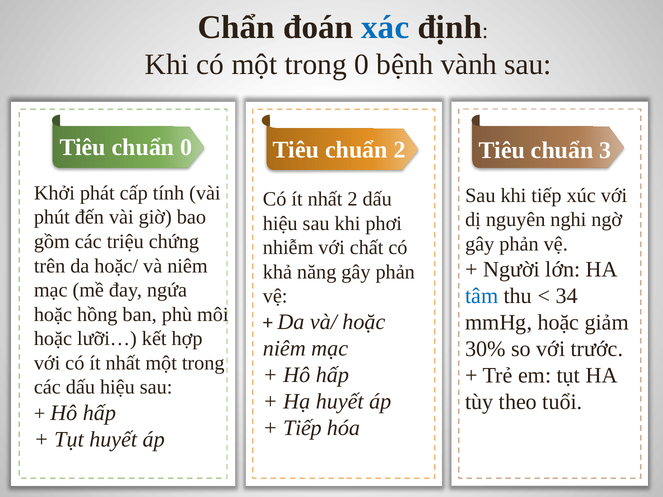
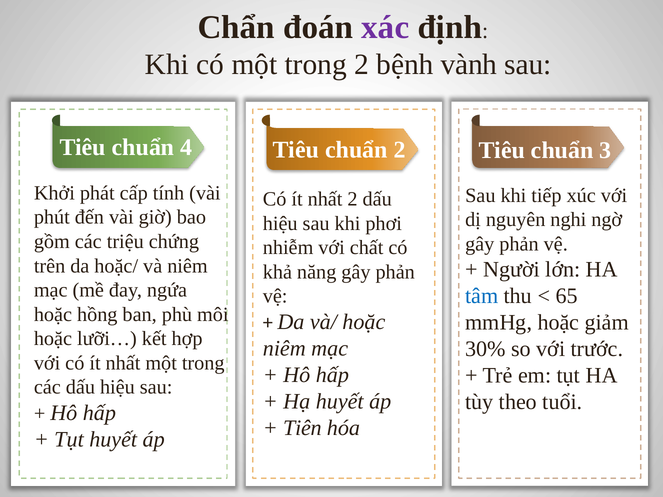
xác colour: blue -> purple
trong 0: 0 -> 2
chuẩn 0: 0 -> 4
34: 34 -> 65
Tiếp at (302, 428): Tiếp -> Tiên
